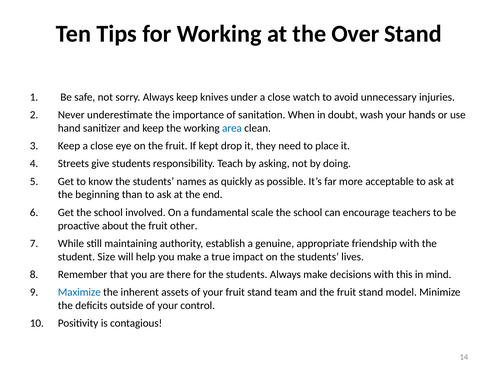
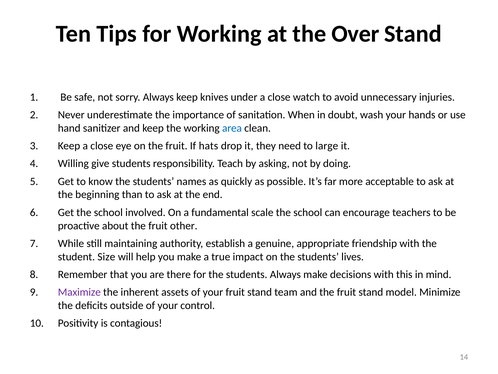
kept: kept -> hats
place: place -> large
Streets: Streets -> Willing
Maximize colour: blue -> purple
